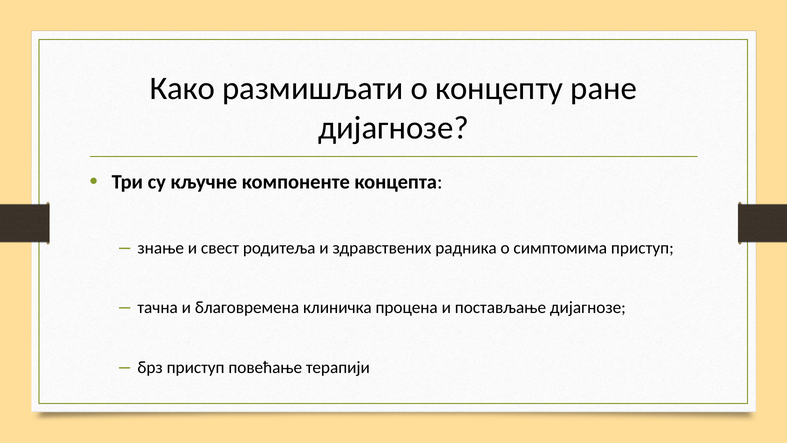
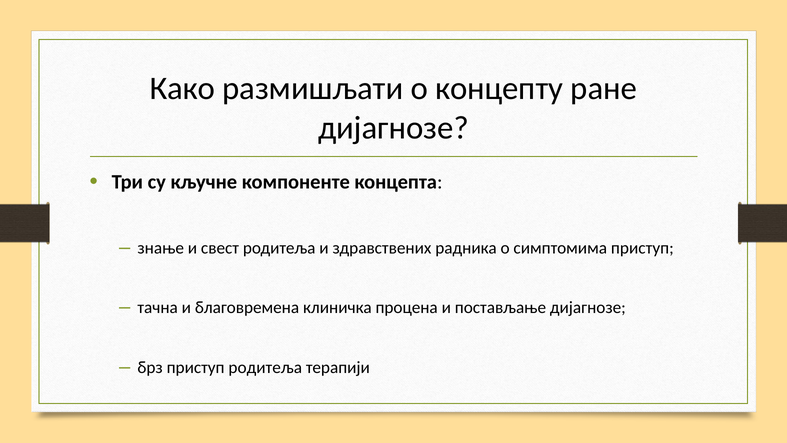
приступ повећање: повећање -> родитеља
